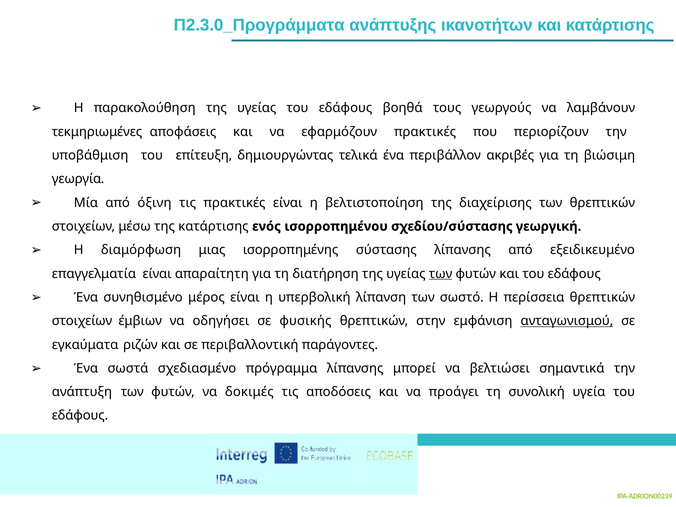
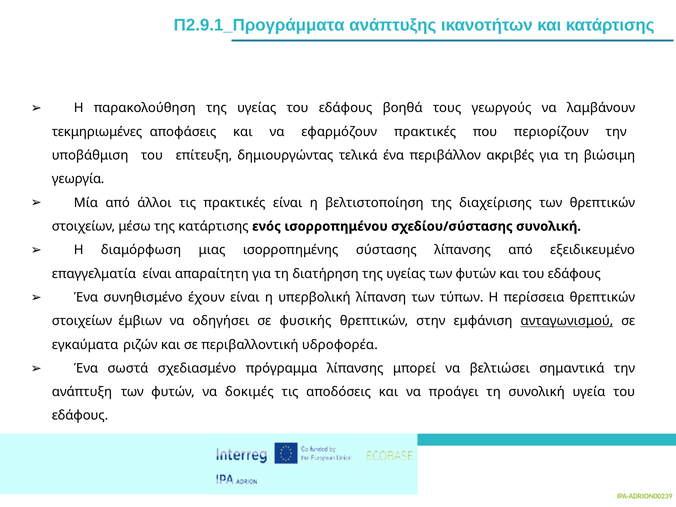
Π2.3.0_Προγράμματα: Π2.3.0_Προγράμματα -> Π2.9.1_Προγράμματα
όξινη: όξινη -> άλλοι
σχεδίου/σύστασης γεωργική: γεωργική -> συνολική
των at (441, 274) underline: present -> none
μέρος: μέρος -> έχουν
σωστό: σωστό -> τύπων
παράγοντες: παράγοντες -> υδροφορέα
